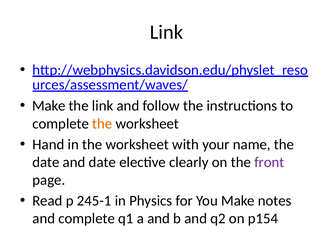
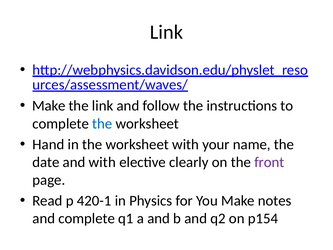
the at (102, 124) colour: orange -> blue
and date: date -> with
245-1: 245-1 -> 420-1
